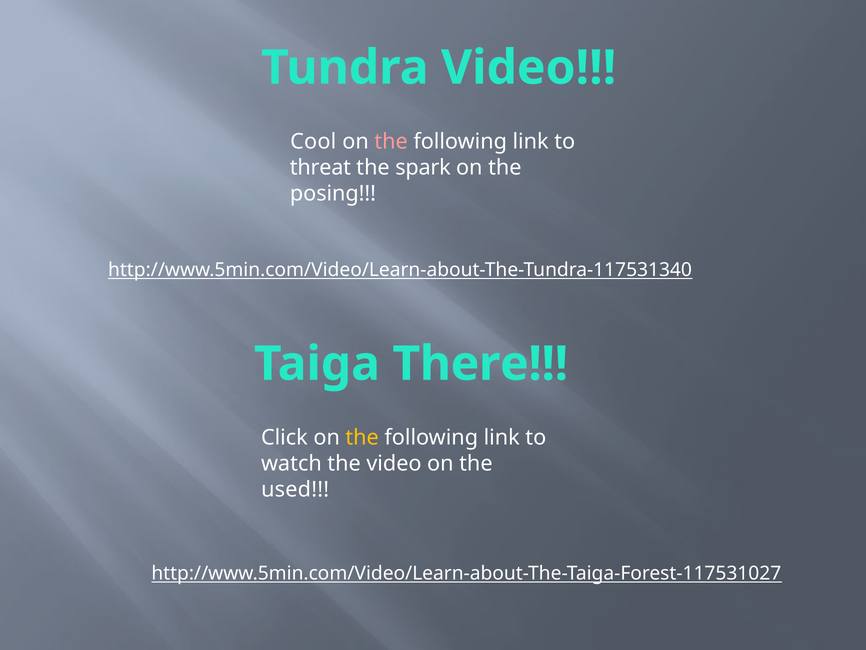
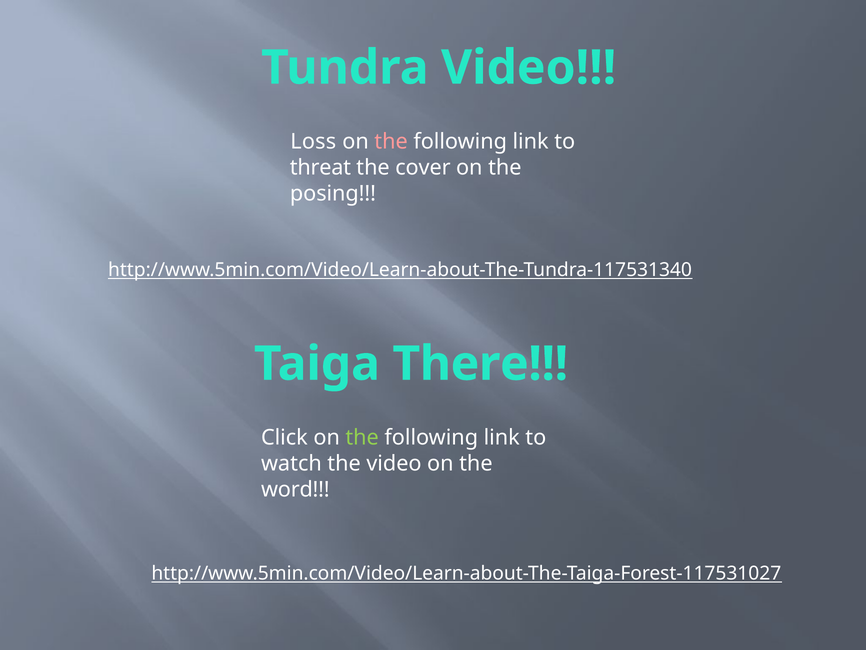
Cool: Cool -> Loss
spark: spark -> cover
the at (362, 437) colour: yellow -> light green
used: used -> word
